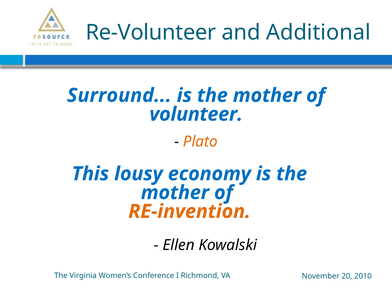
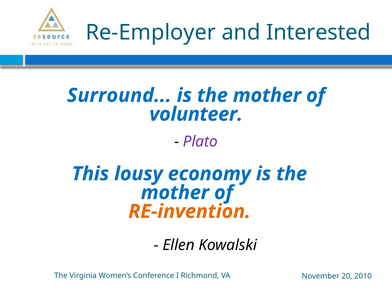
Re-Volunteer: Re-Volunteer -> Re-Employer
Additional: Additional -> Interested
Plato colour: orange -> purple
